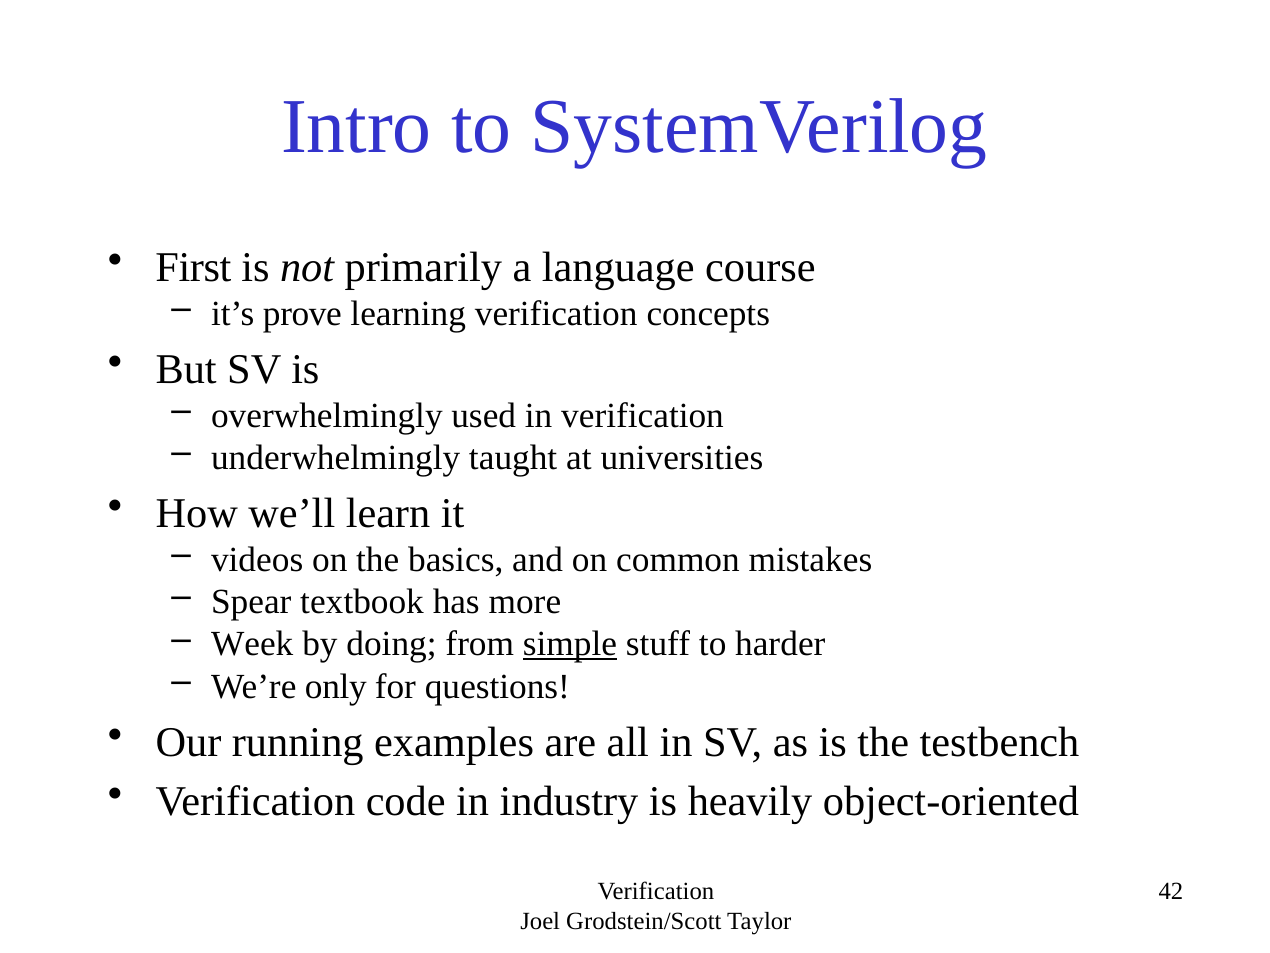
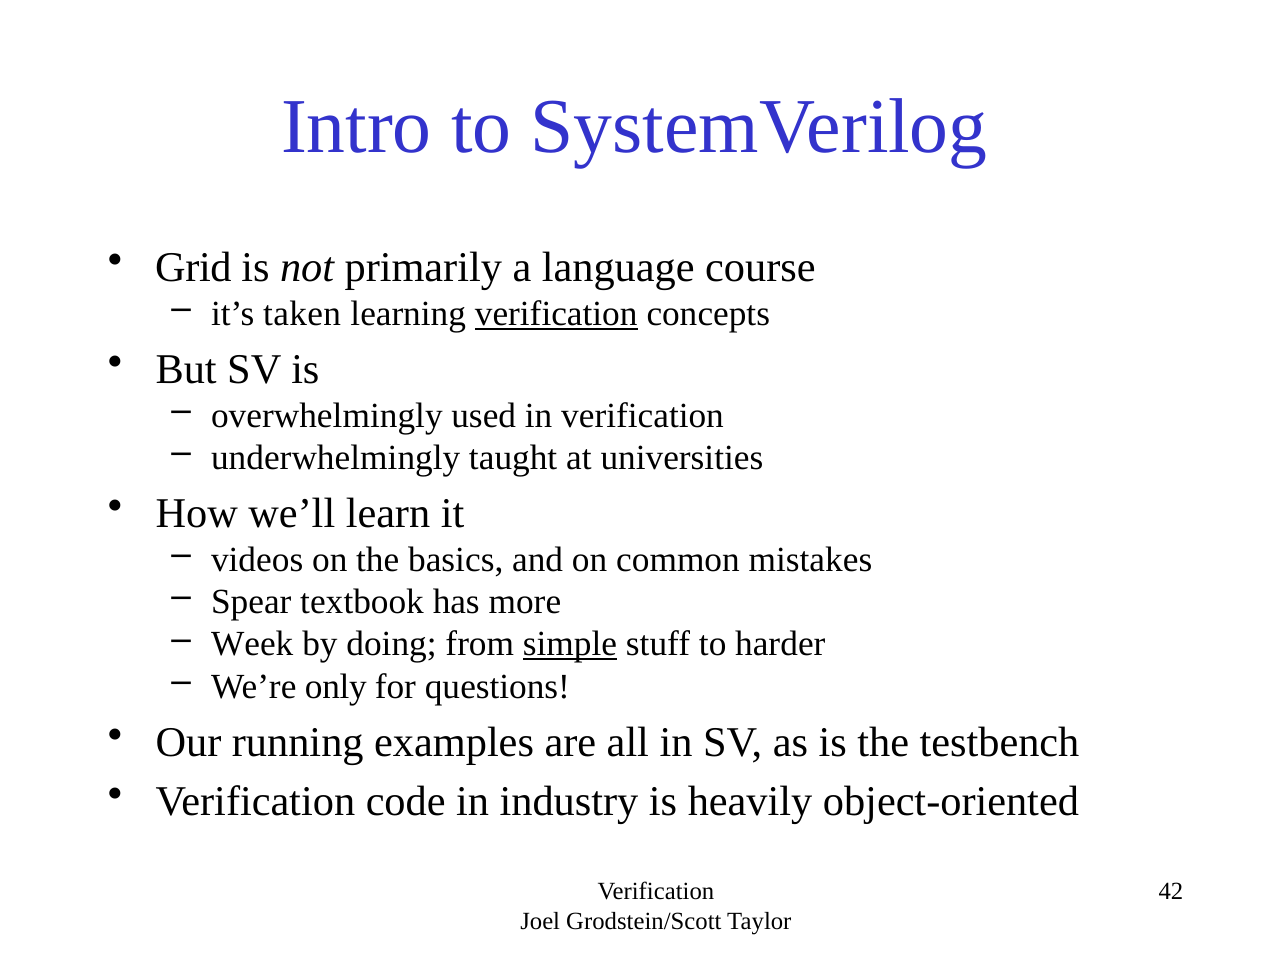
First: First -> Grid
prove: prove -> taken
verification at (556, 314) underline: none -> present
